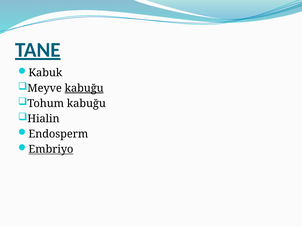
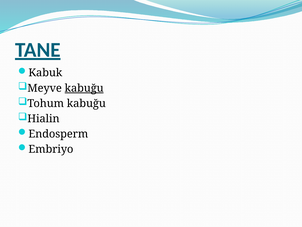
Embriyo underline: present -> none
